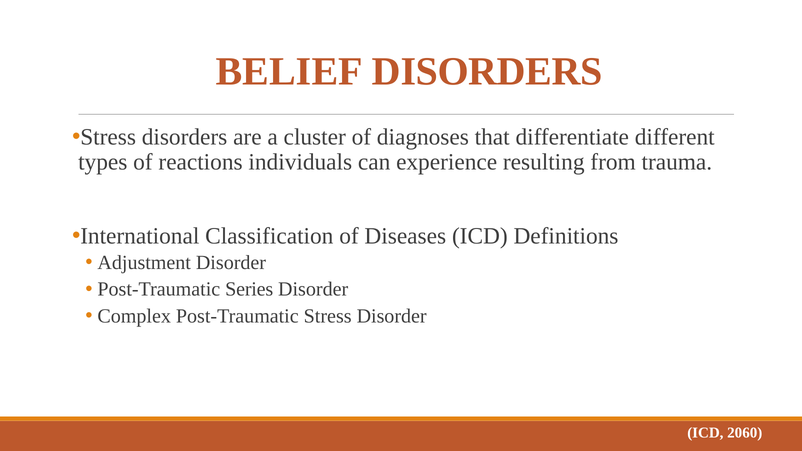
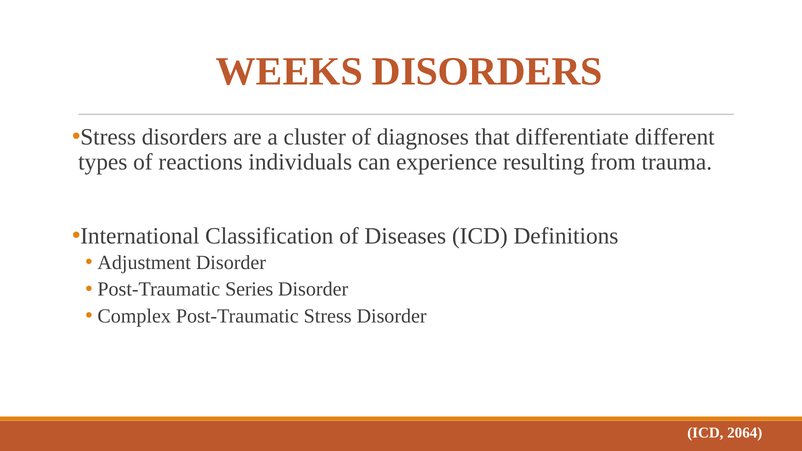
BELIEF: BELIEF -> WEEKS
2060: 2060 -> 2064
